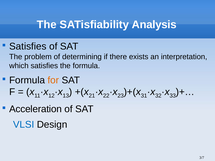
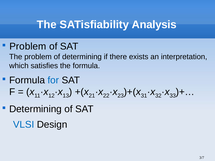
Satisfies at (28, 47): Satisfies -> Problem
for colour: orange -> blue
Acceleration at (36, 109): Acceleration -> Determining
